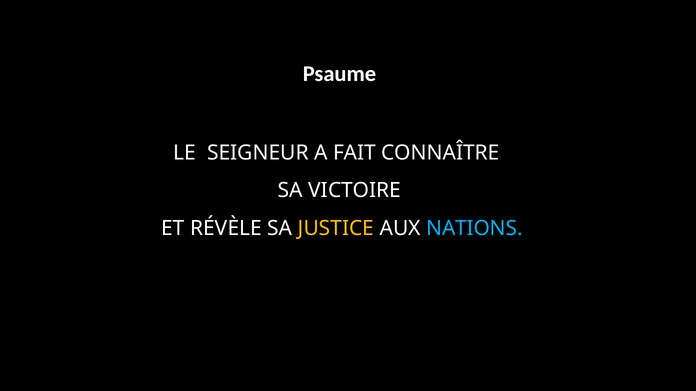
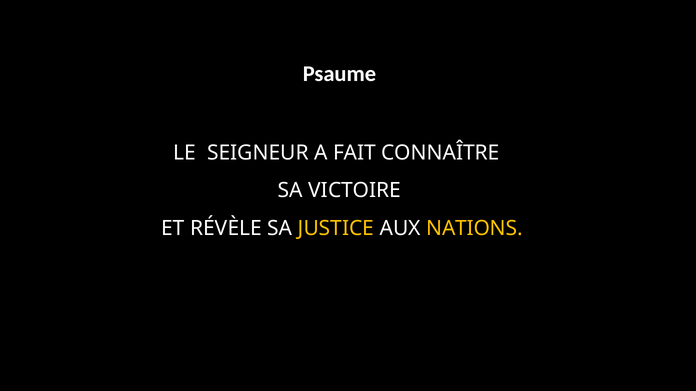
NATIONS colour: light blue -> yellow
